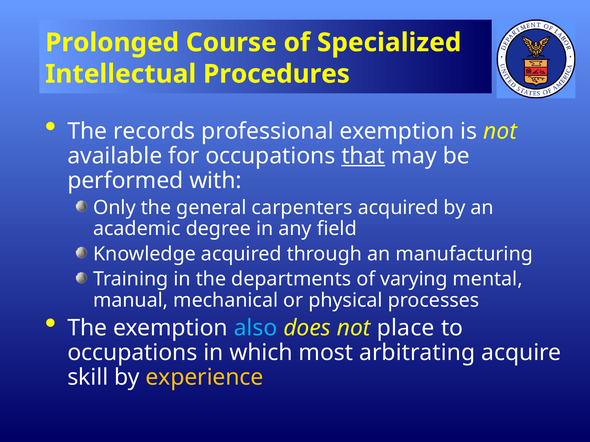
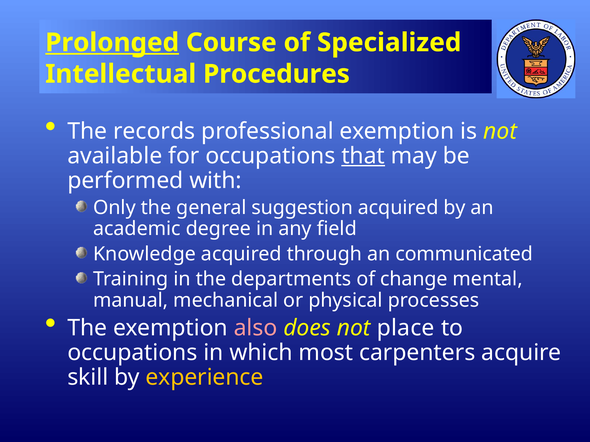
Prolonged underline: none -> present
carpenters: carpenters -> suggestion
manufacturing: manufacturing -> communicated
varying: varying -> change
also colour: light blue -> pink
arbitrating: arbitrating -> carpenters
